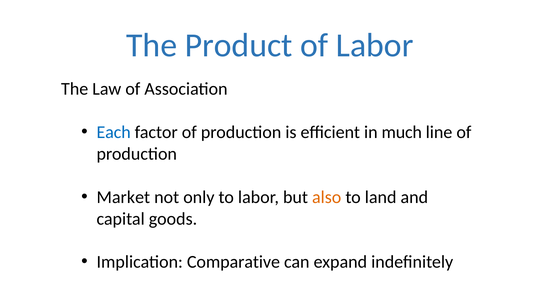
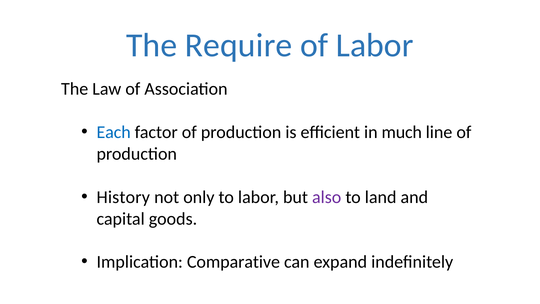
Product: Product -> Require
Market: Market -> History
also colour: orange -> purple
